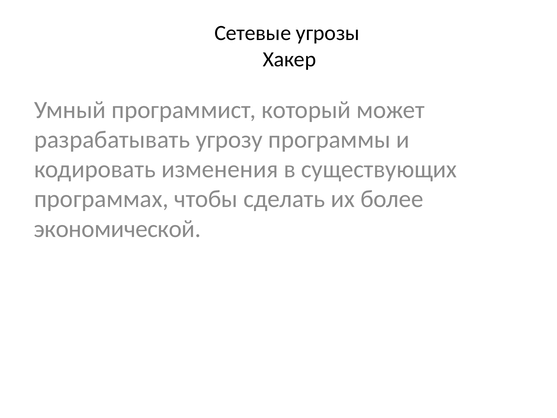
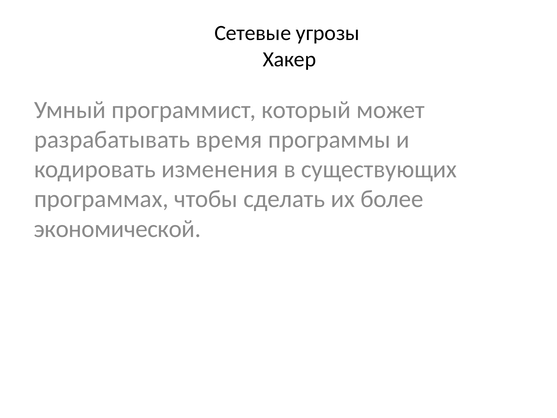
угрозу: угрозу -> время
